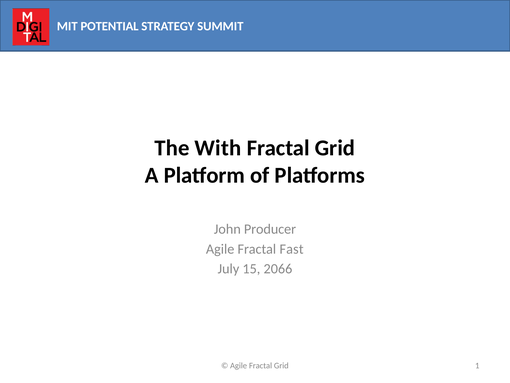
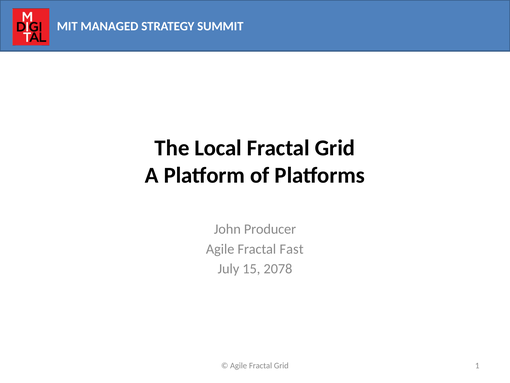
POTENTIAL: POTENTIAL -> MANAGED
With: With -> Local
2066: 2066 -> 2078
